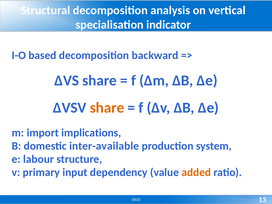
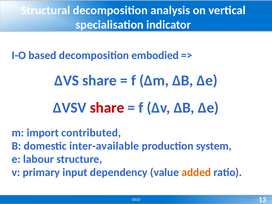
backward: backward -> embodied
share at (107, 108) colour: orange -> red
implications: implications -> contributed
